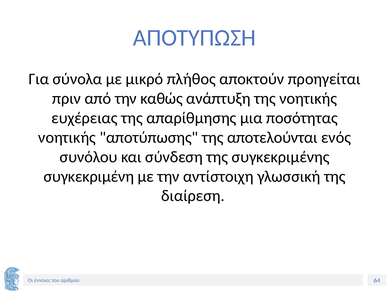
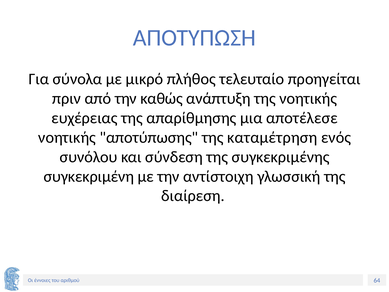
αποκτούν: αποκτούν -> τελευταίο
ποσότητας: ποσότητας -> αποτέλεσε
αποτελούνται: αποτελούνται -> καταμέτρηση
